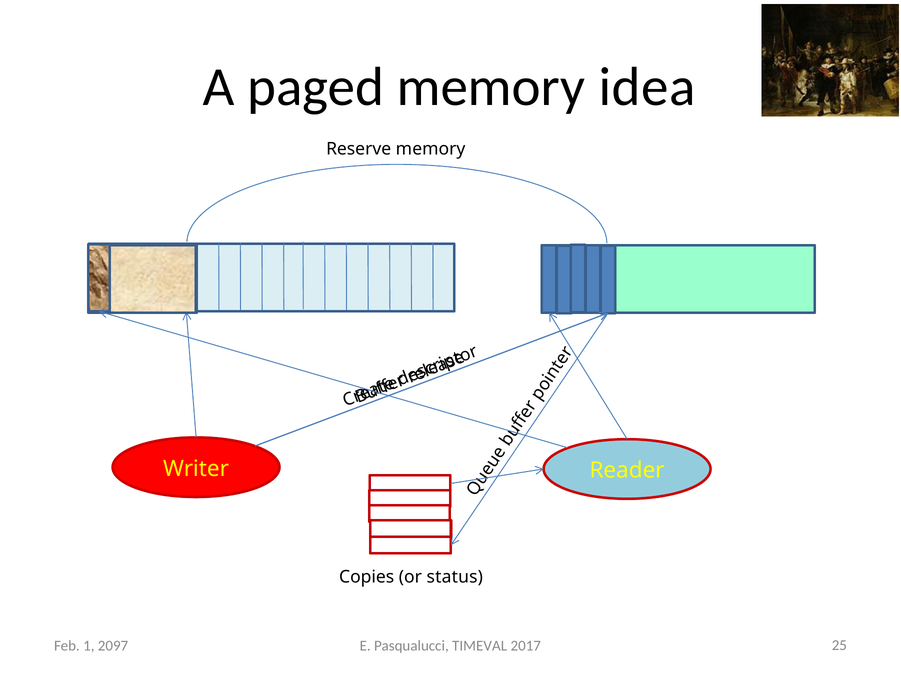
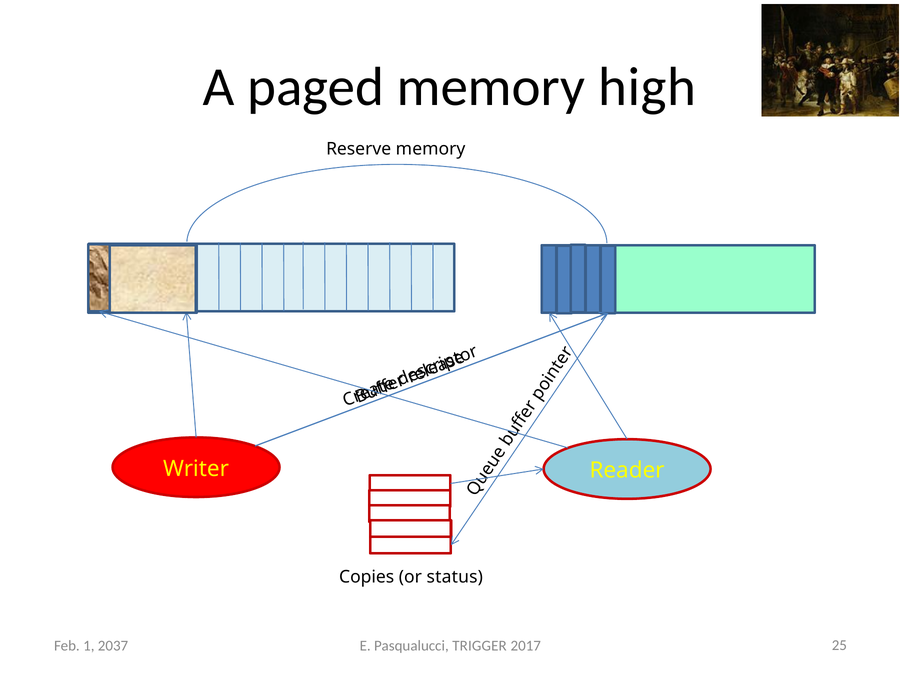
idea: idea -> high
2097: 2097 -> 2037
TIMEVAL: TIMEVAL -> TRIGGER
